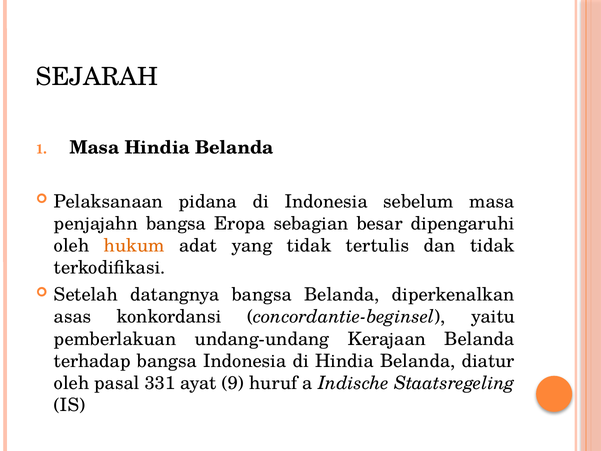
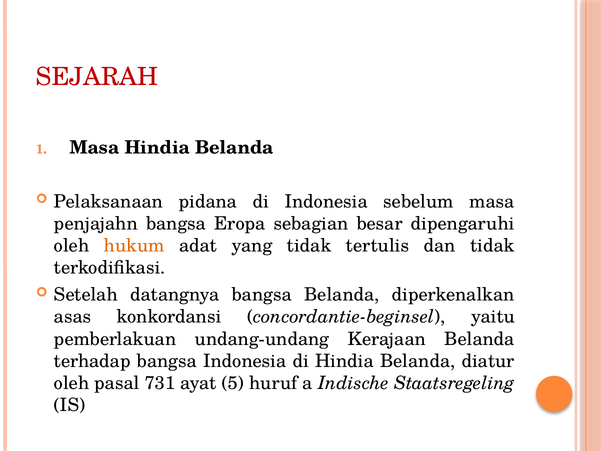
SEJARAH colour: black -> red
331: 331 -> 731
9: 9 -> 5
